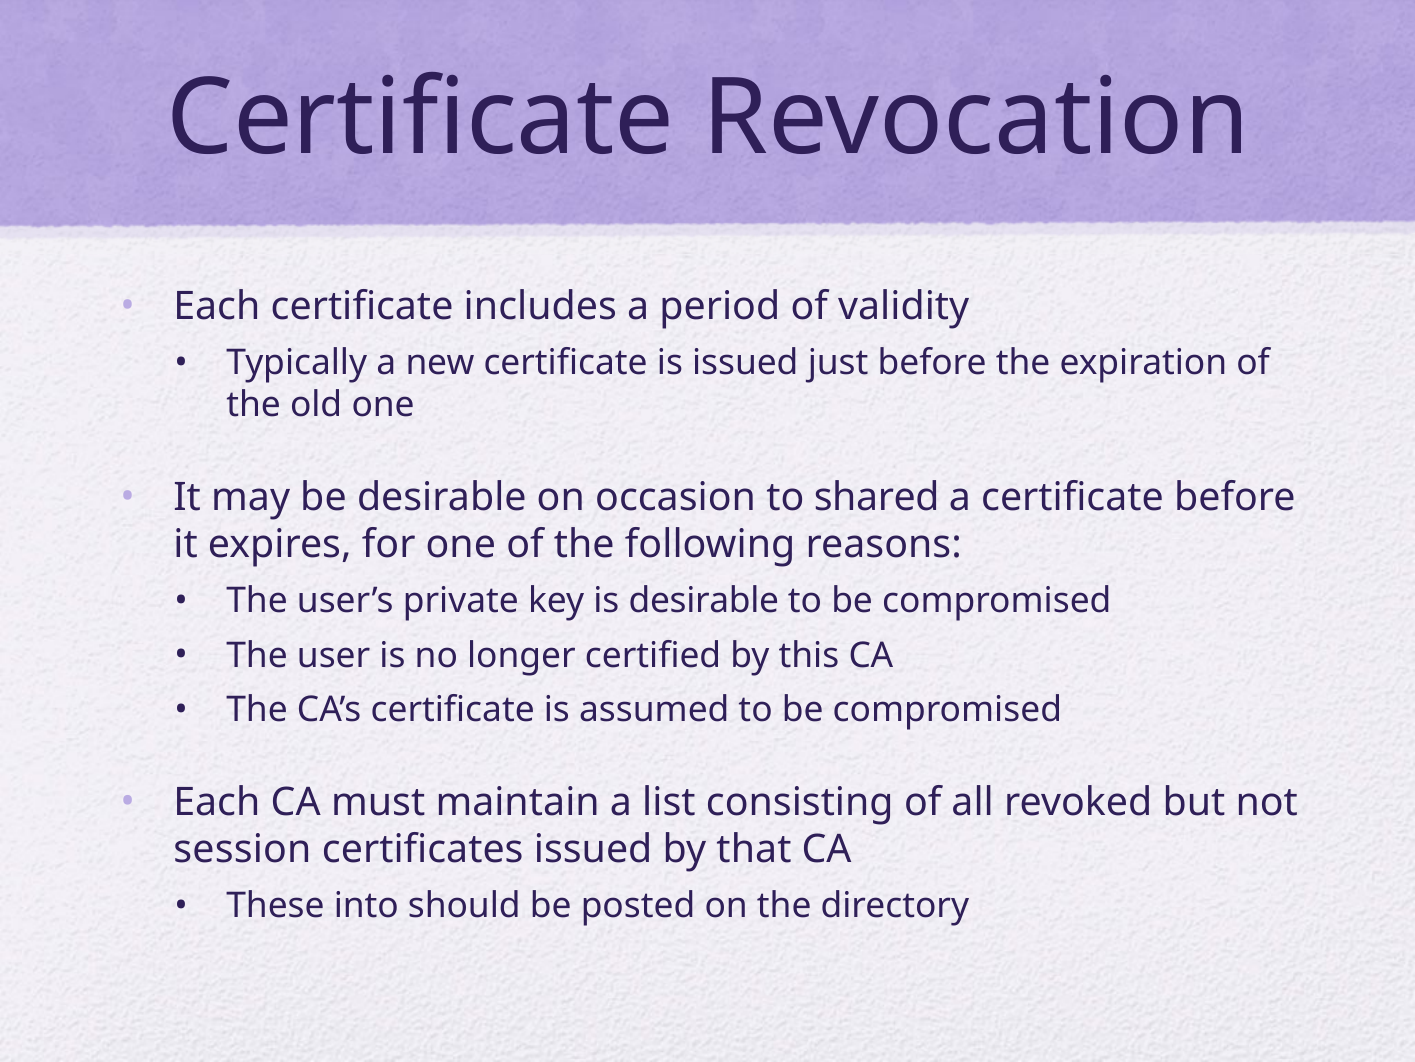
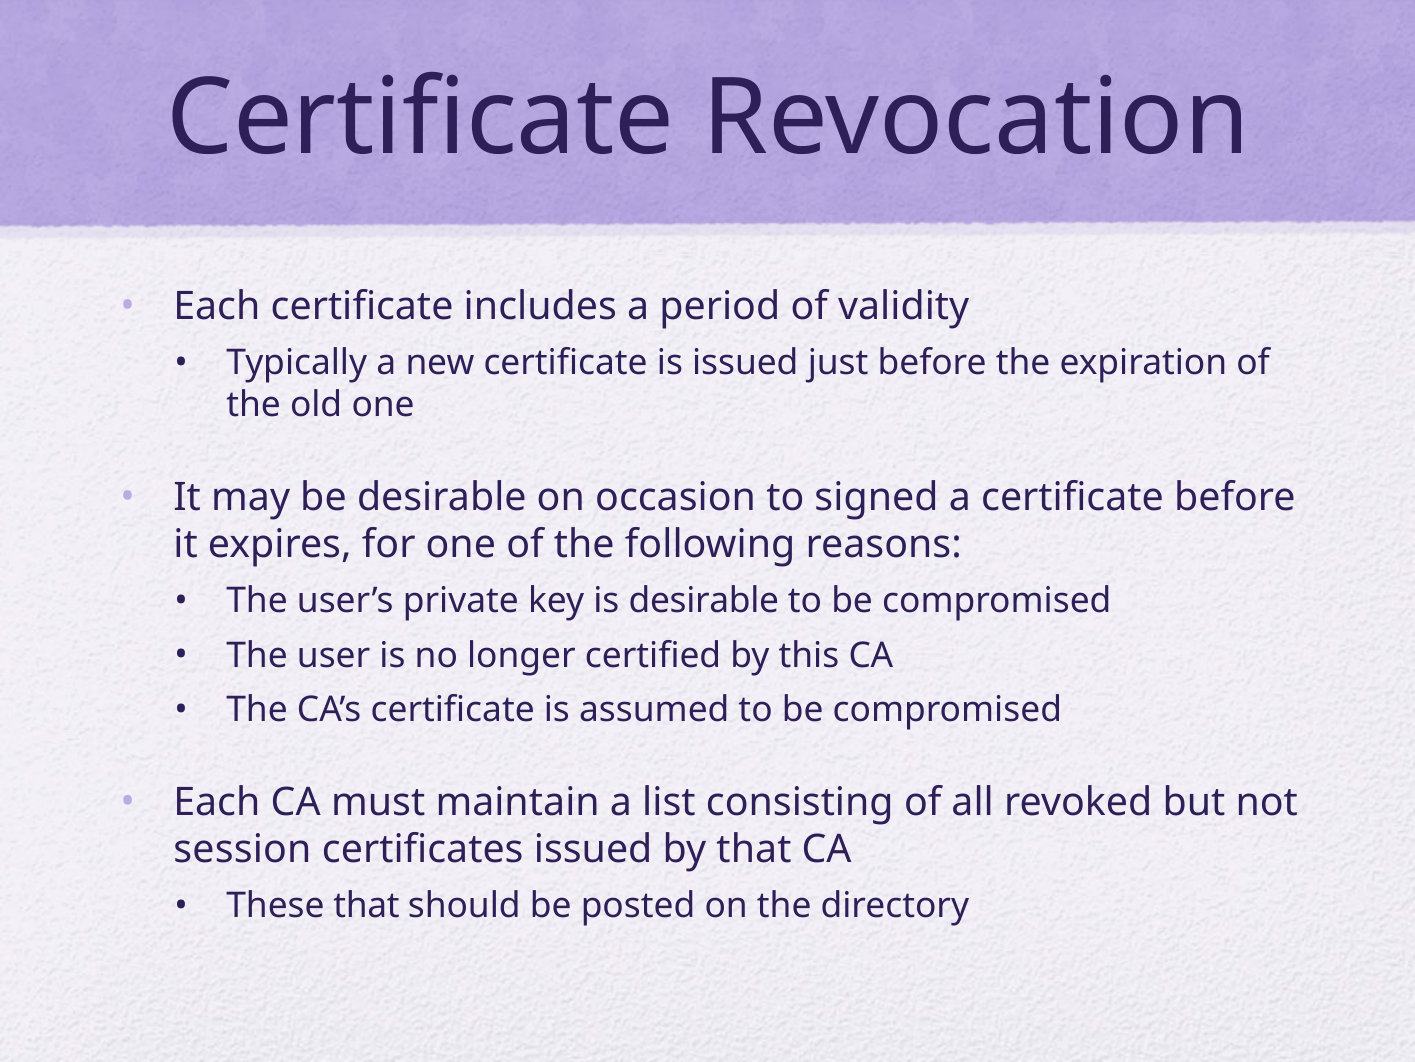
shared: shared -> signed
These into: into -> that
